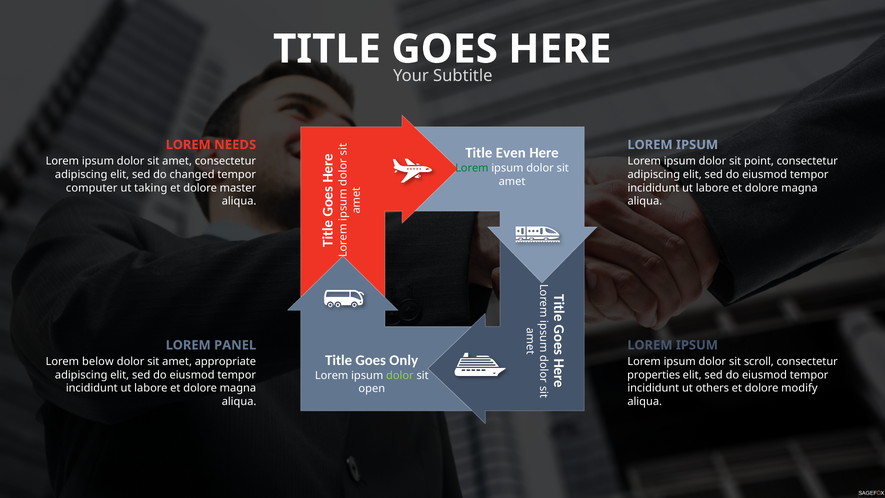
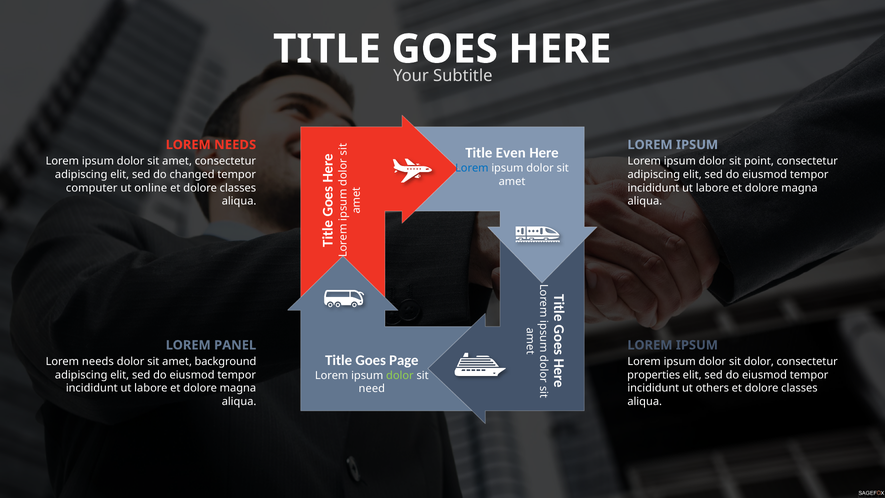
Lorem at (472, 168) colour: green -> blue
taking: taking -> online
master at (238, 188): master -> classes
Only: Only -> Page
below at (98, 361): below -> needs
appropriate: appropriate -> background
sit scroll: scroll -> dolor
modify at (799, 388): modify -> classes
open: open -> need
